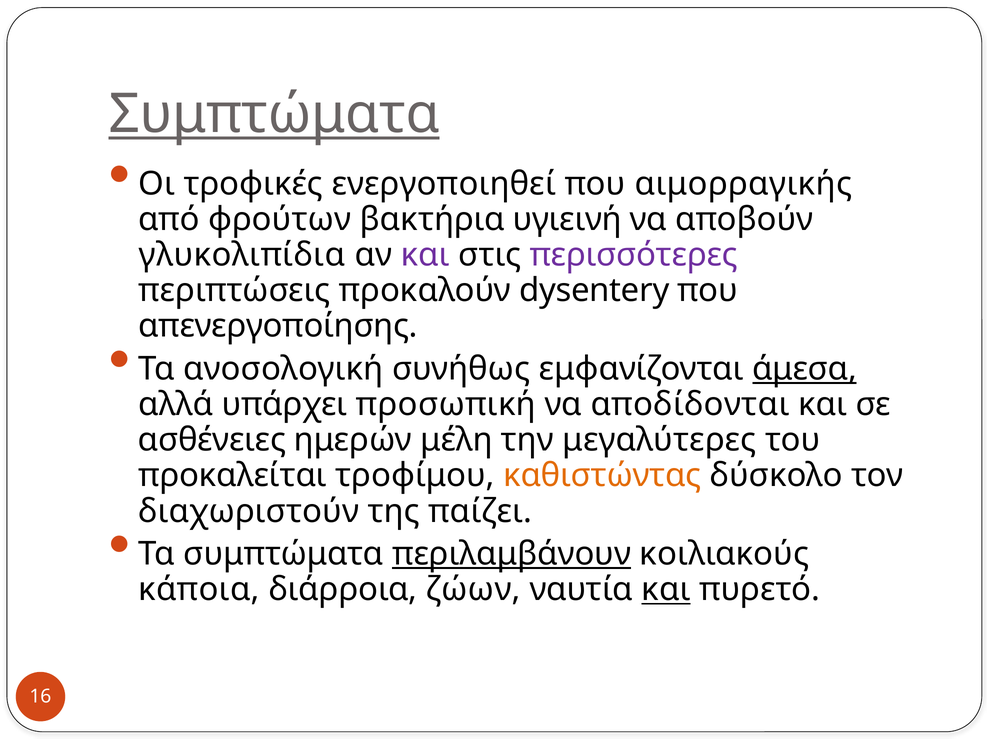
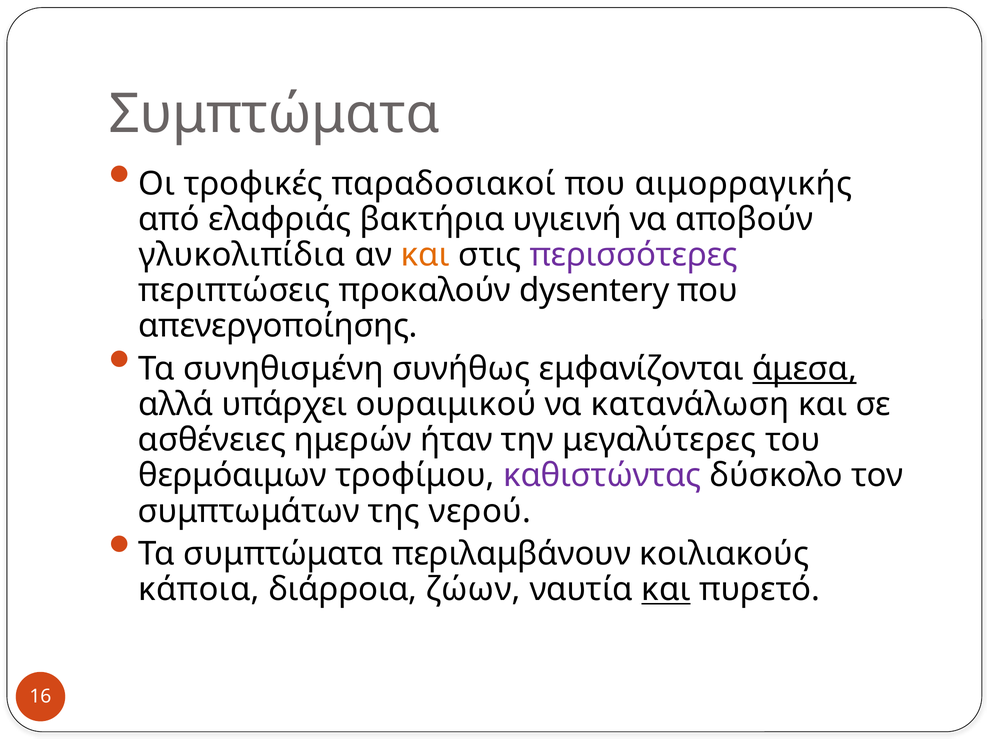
Συμπτώματα at (274, 114) underline: present -> none
ενεργοποιηθεί: ενεργοποιηθεί -> παραδοσιακοί
φρούτων: φρούτων -> ελαφριάς
και at (425, 255) colour: purple -> orange
ανοσολογική: ανοσολογική -> συνηθισμένη
προσωπική: προσωπική -> ουραιμικού
αποδίδονται: αποδίδονται -> κατανάλωση
μέλη: μέλη -> ήταν
προκαλείται: προκαλείται -> θερμόαιμων
καθιστώντας colour: orange -> purple
διαχωριστούν: διαχωριστούν -> συμπτωμάτων
παίζει: παίζει -> νερού
περιλαμβάνουν underline: present -> none
